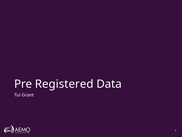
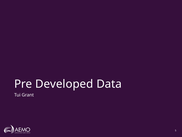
Registered: Registered -> Developed
